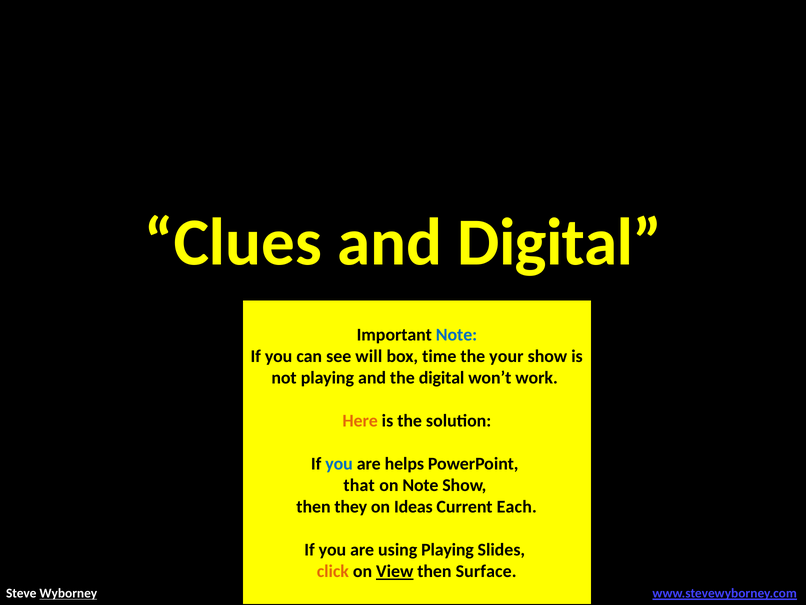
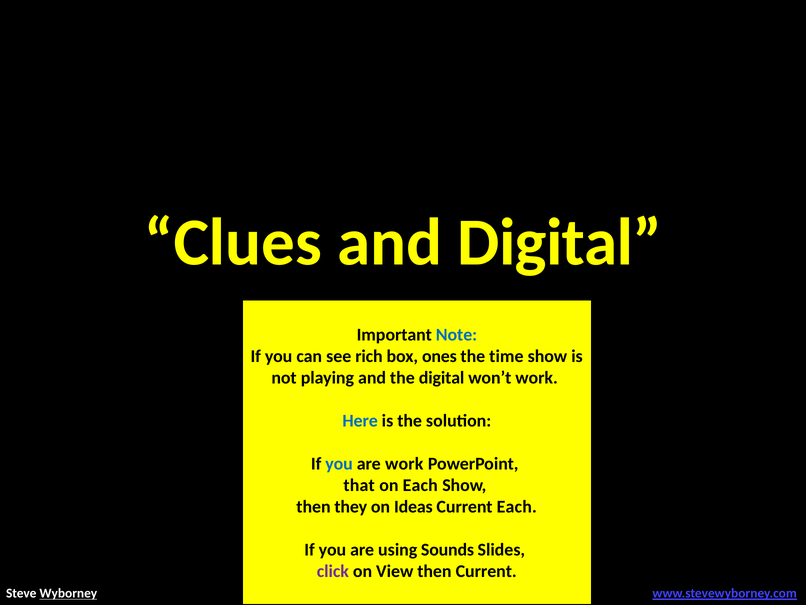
will: will -> rich
time: time -> ones
your: your -> time
Here colour: orange -> blue
are helps: helps -> work
on Note: Note -> Each
using Playing: Playing -> Sounds
click colour: orange -> purple
View underline: present -> none
then Surface: Surface -> Current
